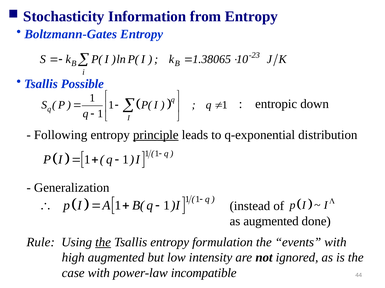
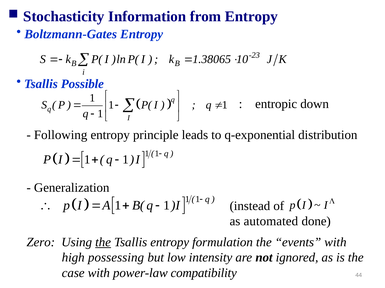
principle underline: present -> none
as augmented: augmented -> automated
Rule: Rule -> Zero
high augmented: augmented -> possessing
incompatible: incompatible -> compatibility
